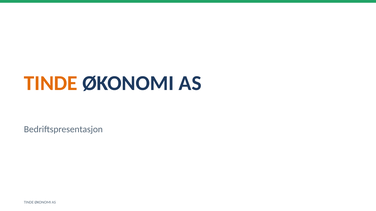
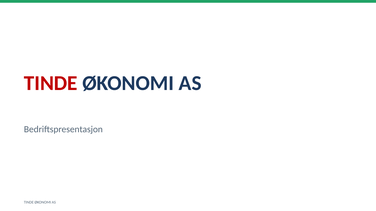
TINDE at (51, 83) colour: orange -> red
